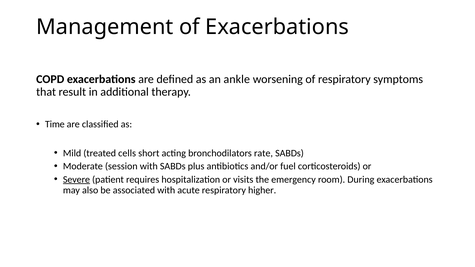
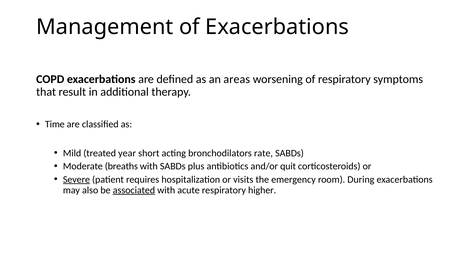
ankle: ankle -> areas
cells: cells -> year
session: session -> breaths
fuel: fuel -> quit
associated underline: none -> present
